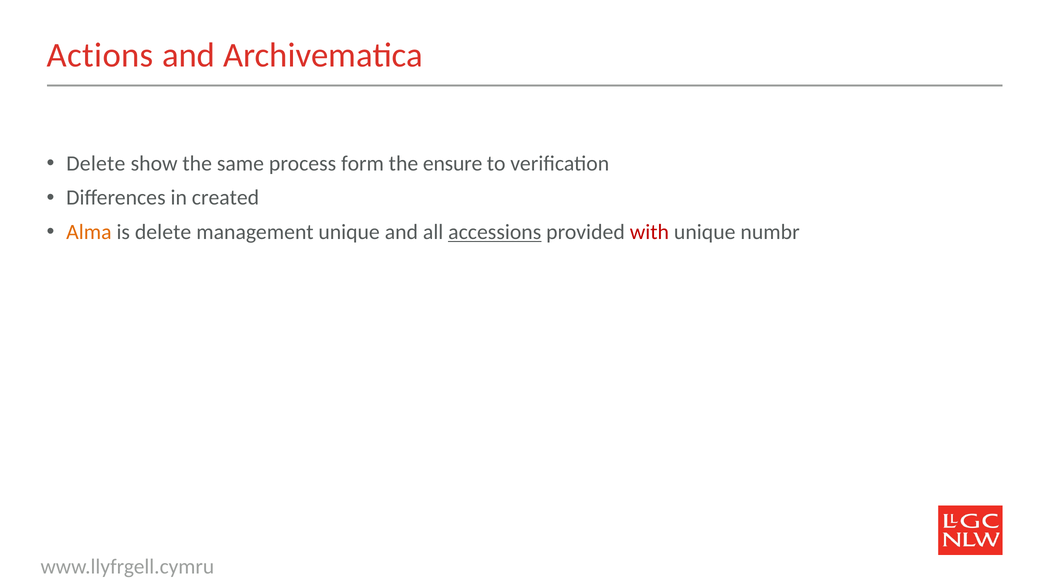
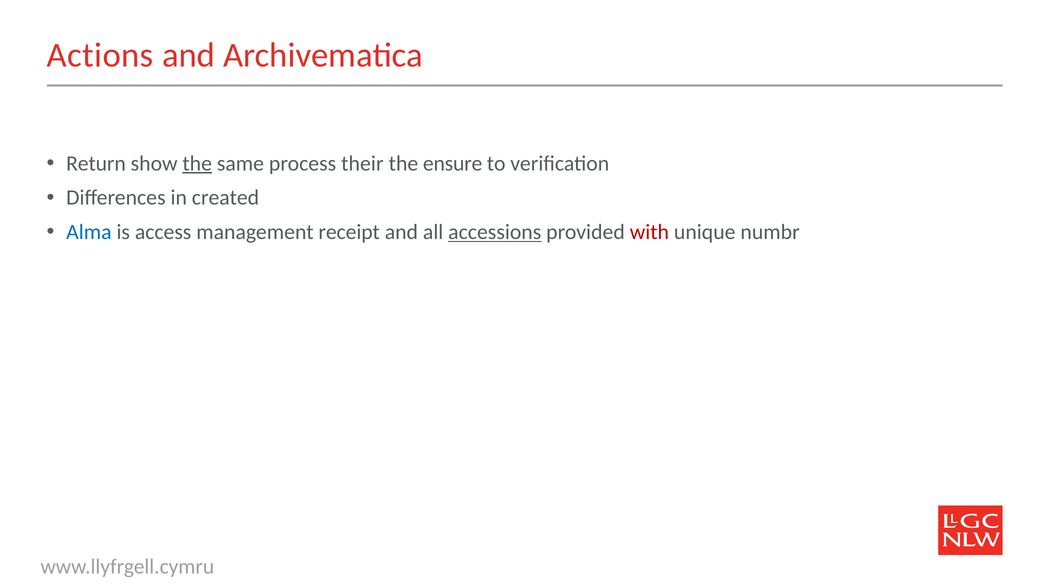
Delete at (96, 163): Delete -> Return
the at (197, 163) underline: none -> present
form: form -> their
Alma colour: orange -> blue
is delete: delete -> access
management unique: unique -> receipt
